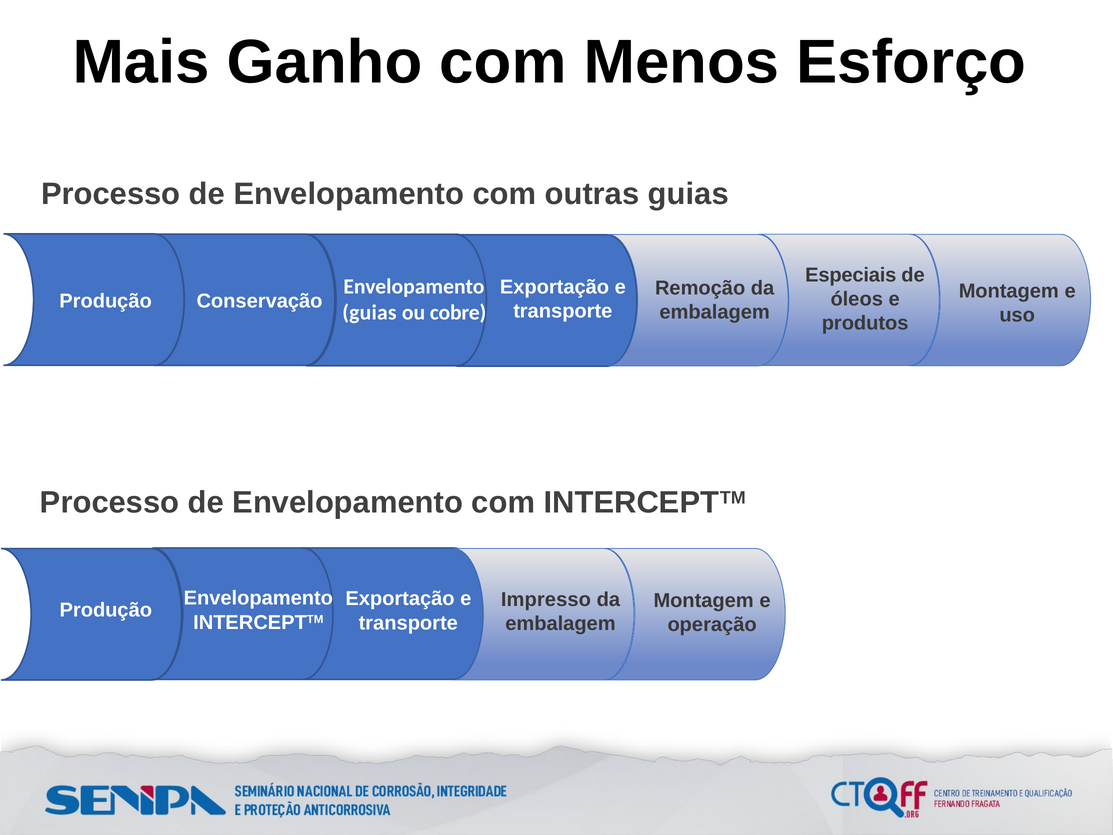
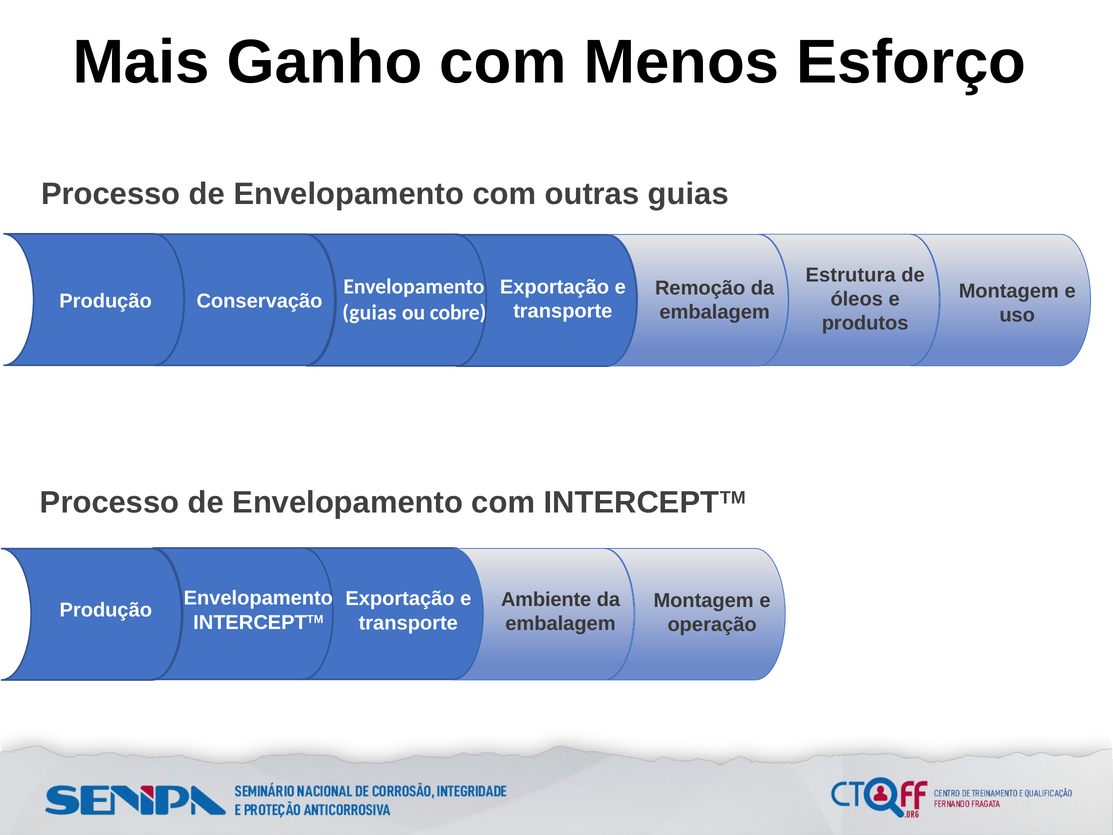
Especiais: Especiais -> Estrutura
Impresso: Impresso -> Ambiente
